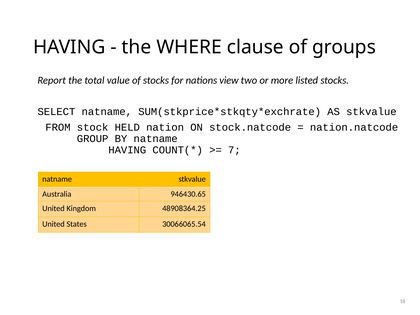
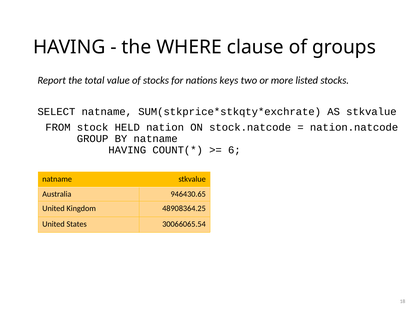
view: view -> keys
7: 7 -> 6
